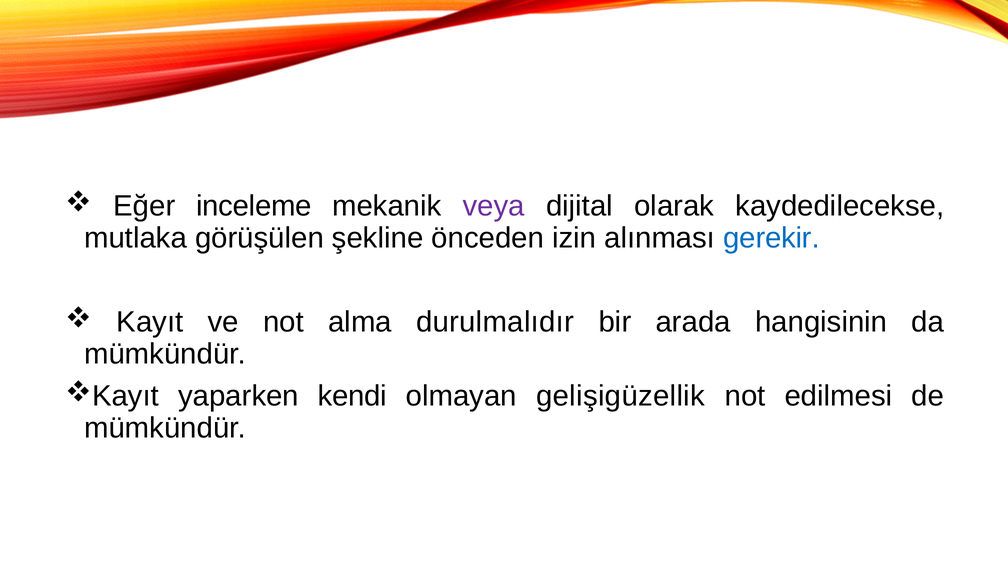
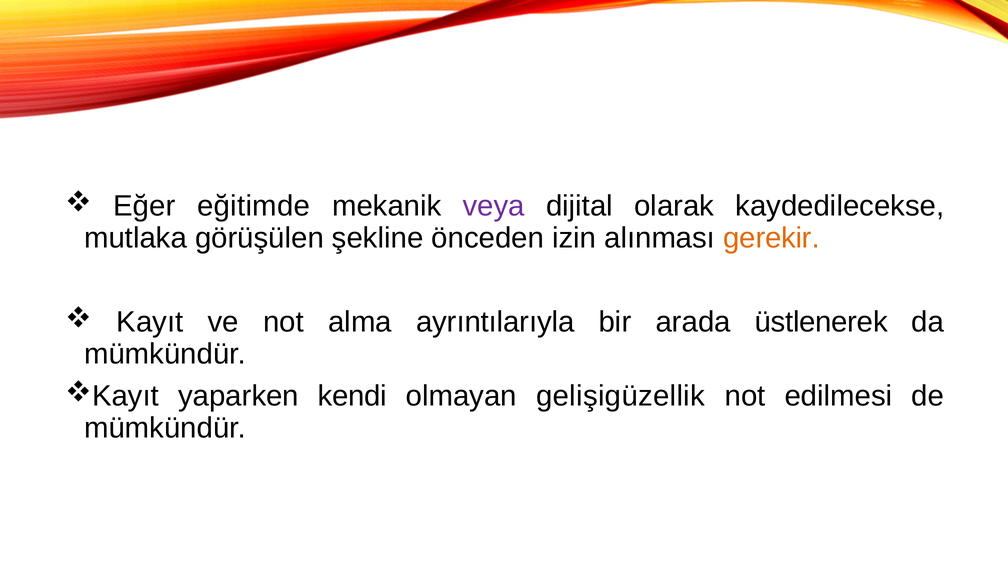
inceleme: inceleme -> eğitimde
gerekir colour: blue -> orange
durulmalıdır: durulmalıdır -> ayrıntılarıyla
hangisinin: hangisinin -> üstlenerek
